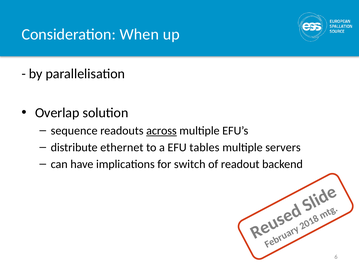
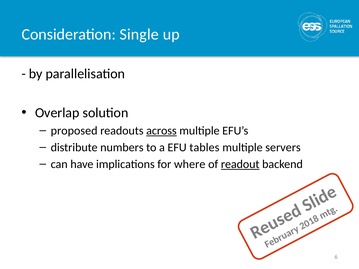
When: When -> Single
sequence: sequence -> proposed
ethernet: ethernet -> numbers
switch: switch -> where
readout underline: none -> present
